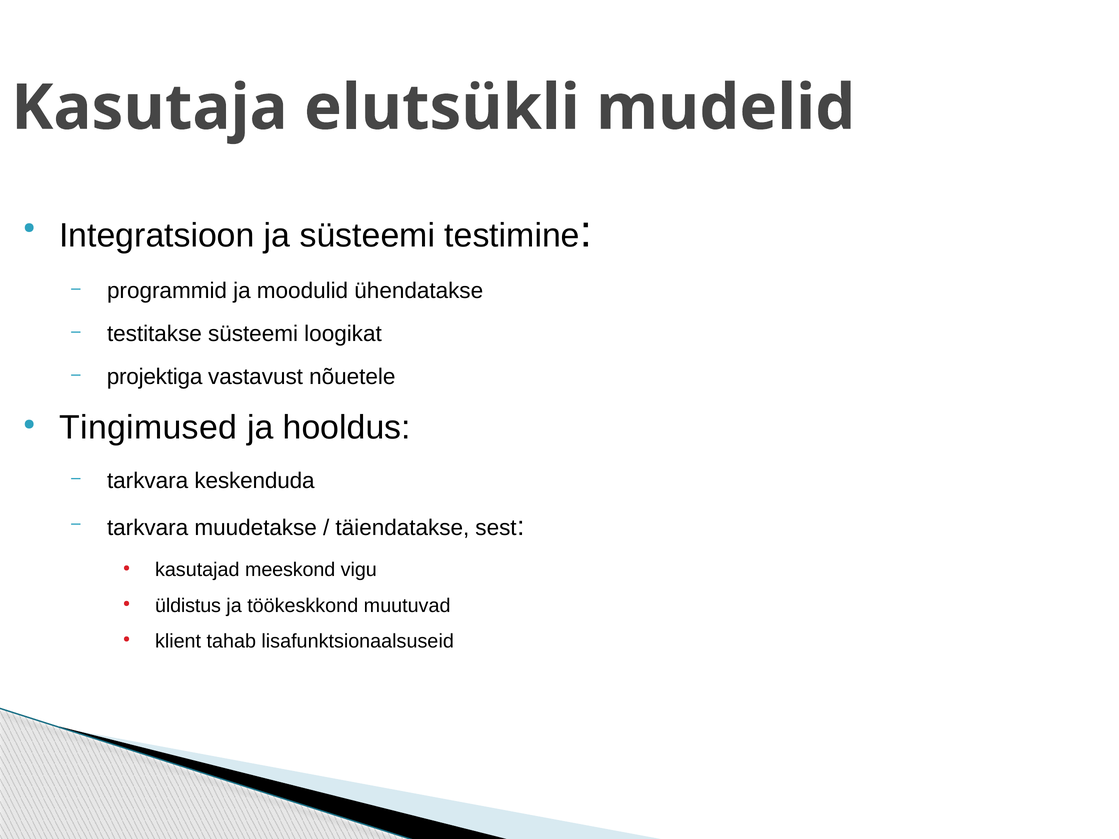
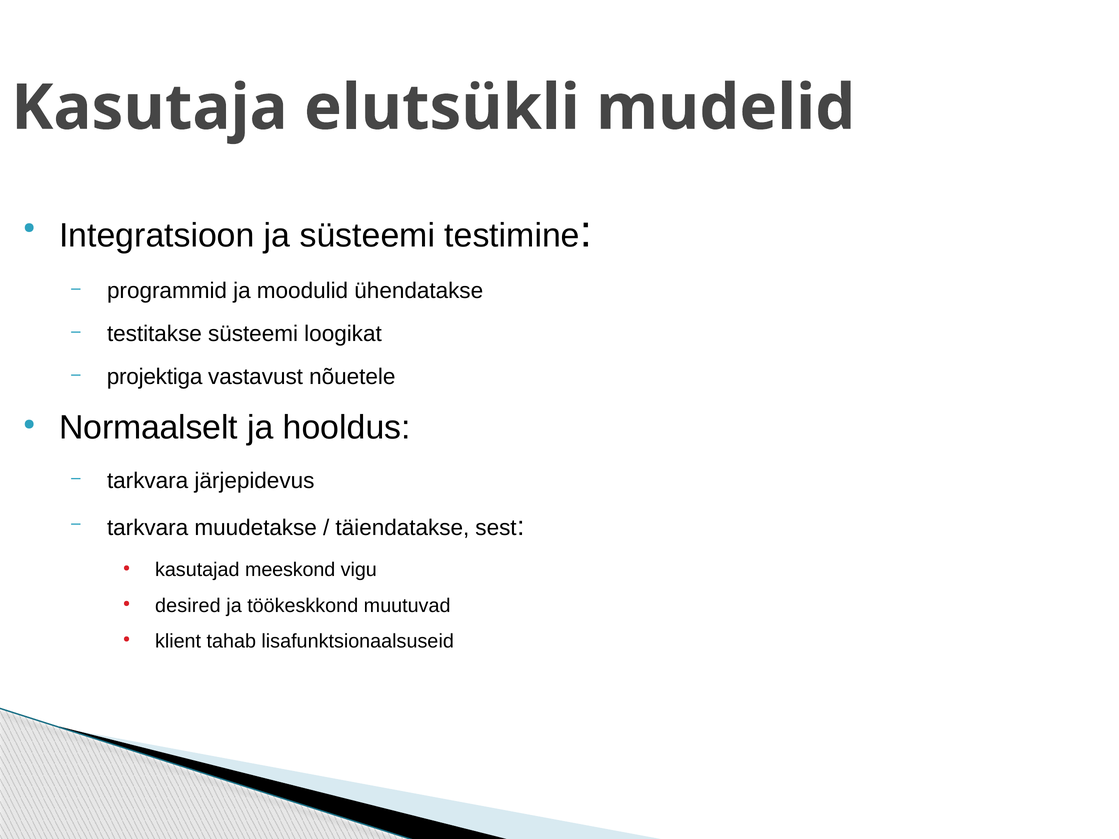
Tingimused: Tingimused -> Normaalselt
keskenduda: keskenduda -> järjepidevus
üldistus: üldistus -> desired
